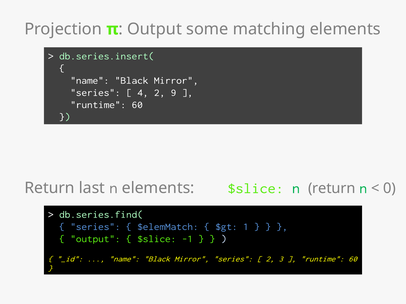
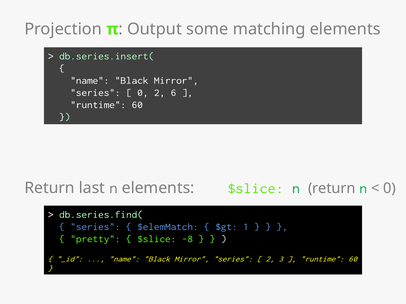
4 at (143, 93): 4 -> 0
9: 9 -> 6
output at (95, 239): output -> pretty
-1: -1 -> -8
